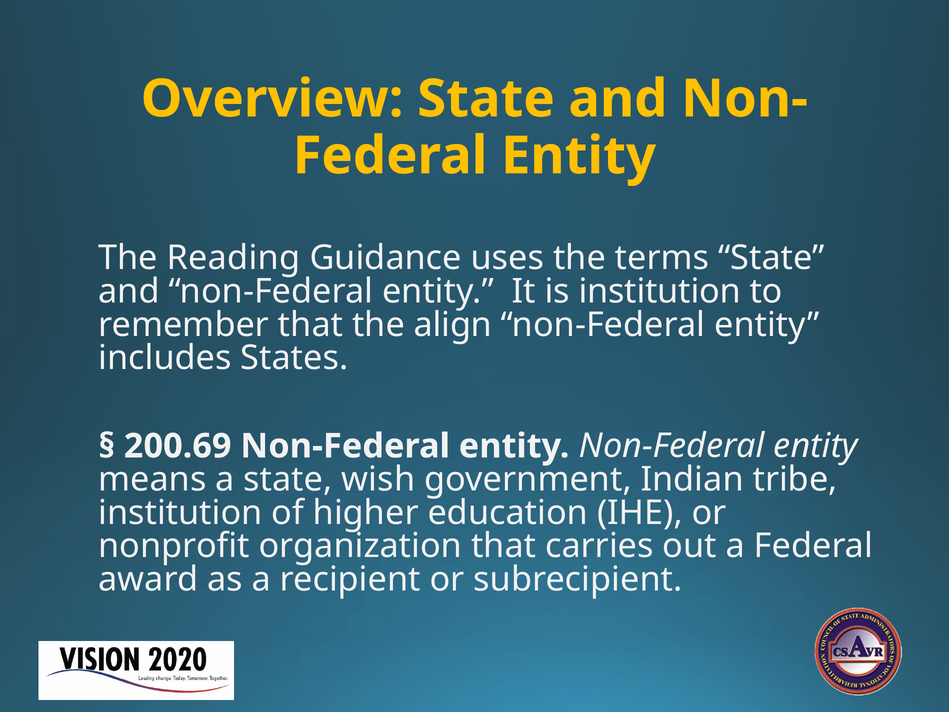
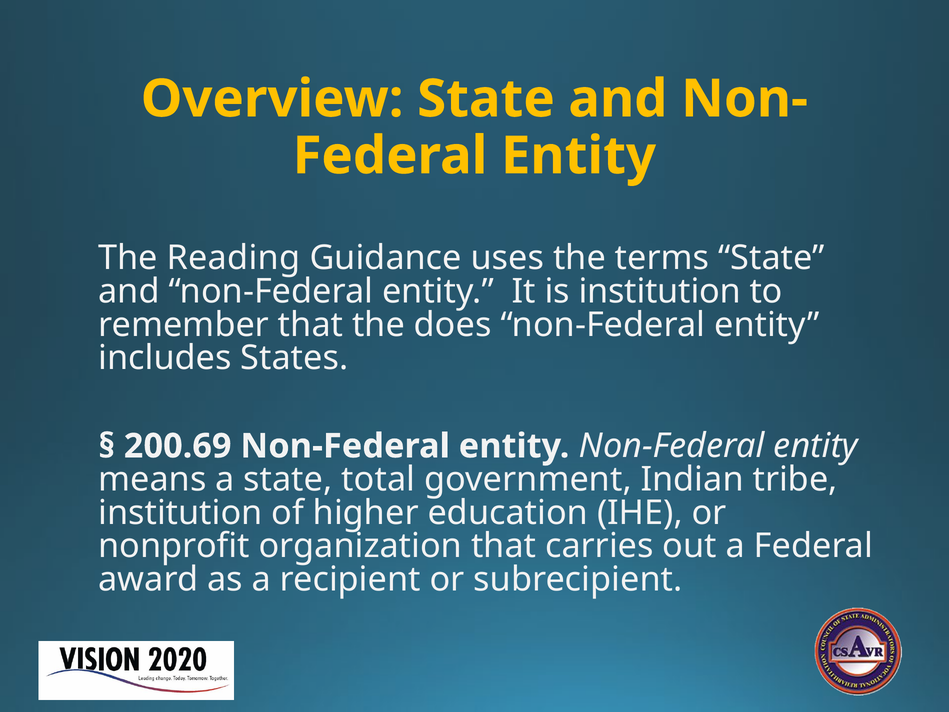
align: align -> does
wish: wish -> total
